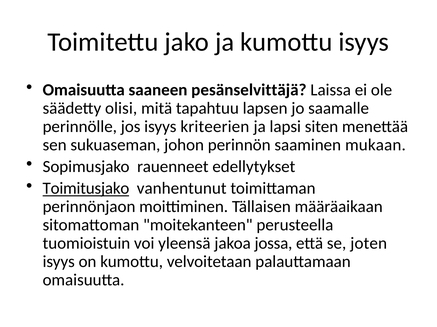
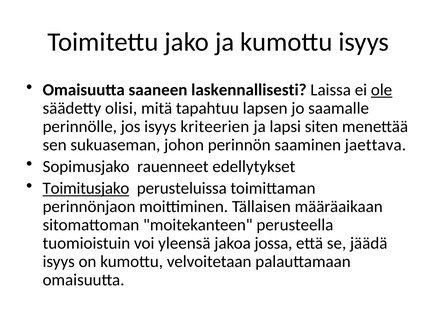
pesänselvittäjä: pesänselvittäjä -> laskennallisesti
ole underline: none -> present
mukaan: mukaan -> jaettava
vanhentunut: vanhentunut -> perusteluissa
joten: joten -> jäädä
